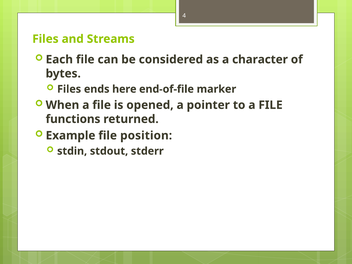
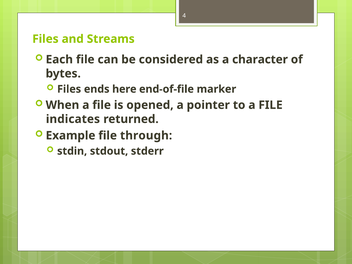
functions: functions -> indicates
position: position -> through
